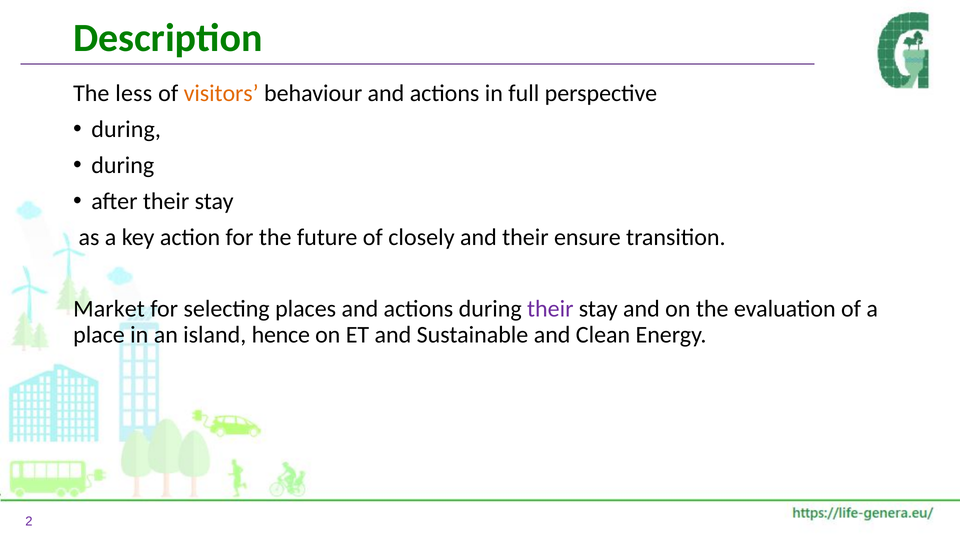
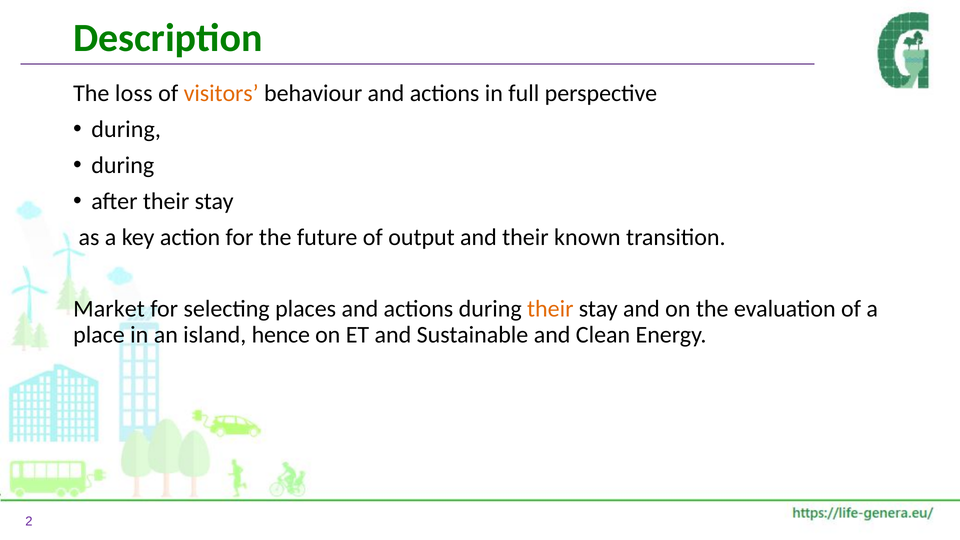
less: less -> loss
closely: closely -> output
ensure: ensure -> known
their at (550, 309) colour: purple -> orange
